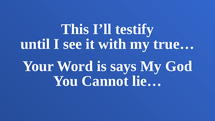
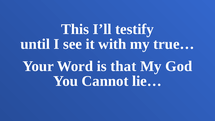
says: says -> that
